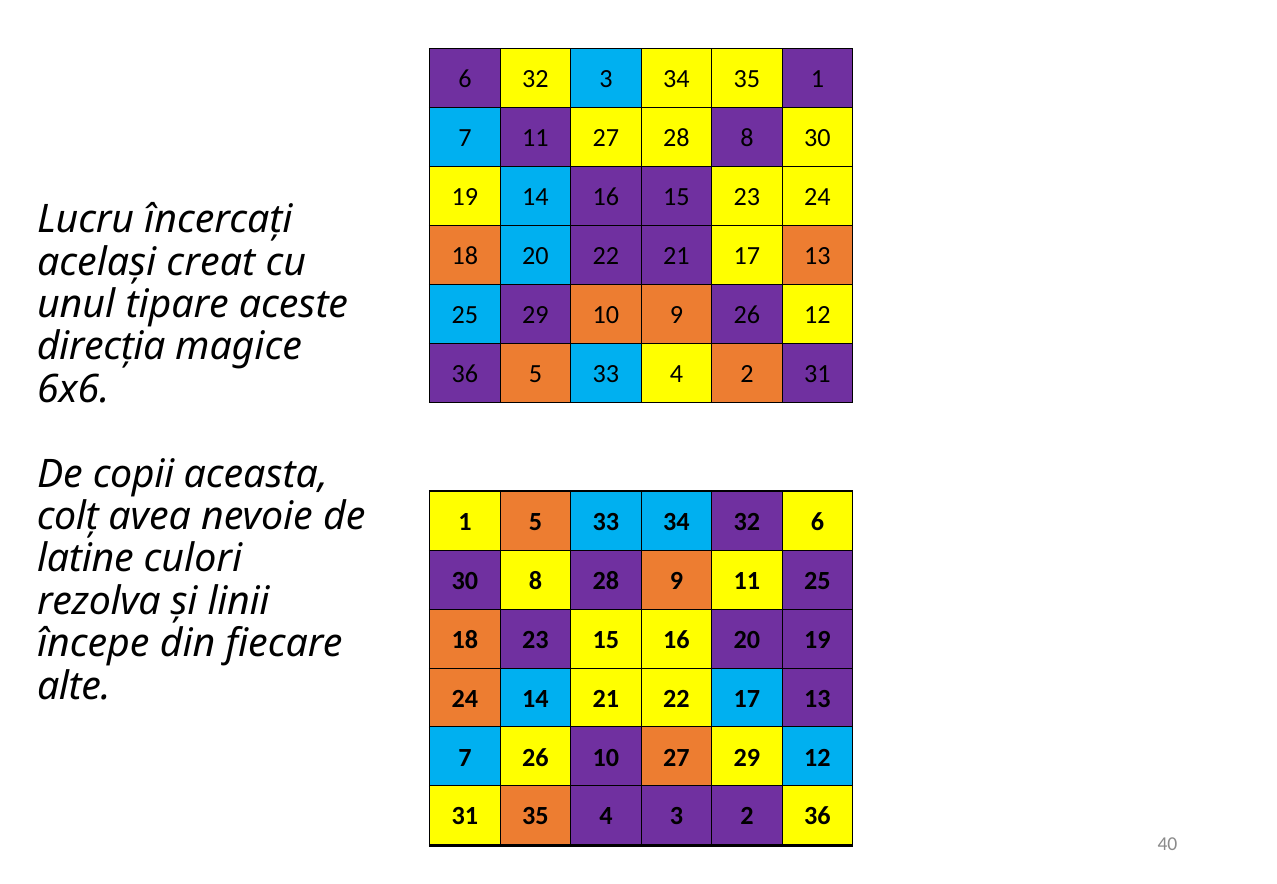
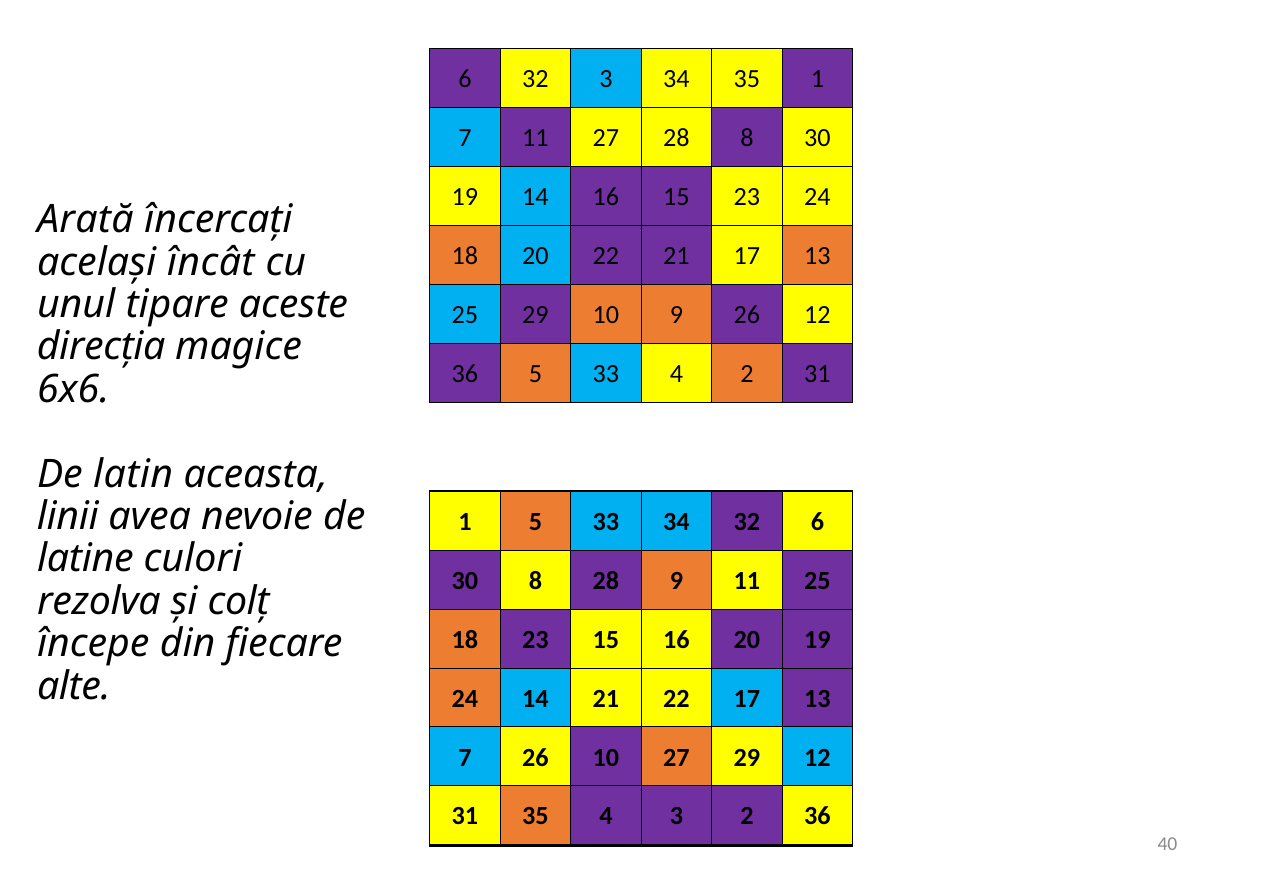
Lucru: Lucru -> Arată
creat: creat -> încât
copii: copii -> latin
colț: colț -> linii
linii: linii -> colț
